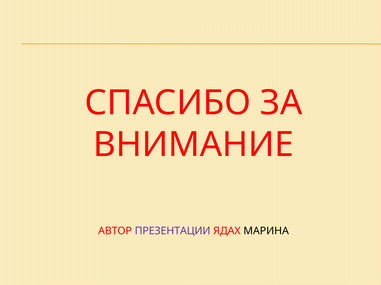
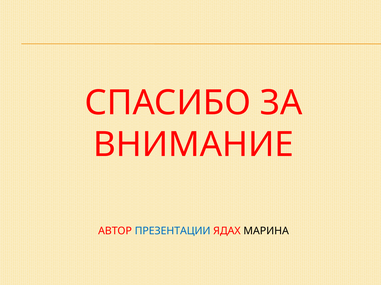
ПРЕЗЕНТАЦИИ colour: purple -> blue
